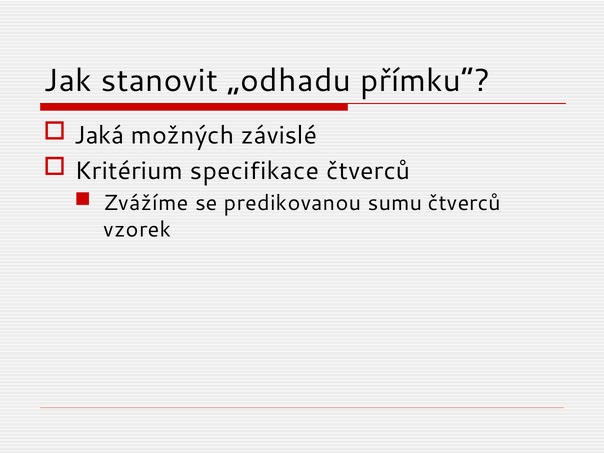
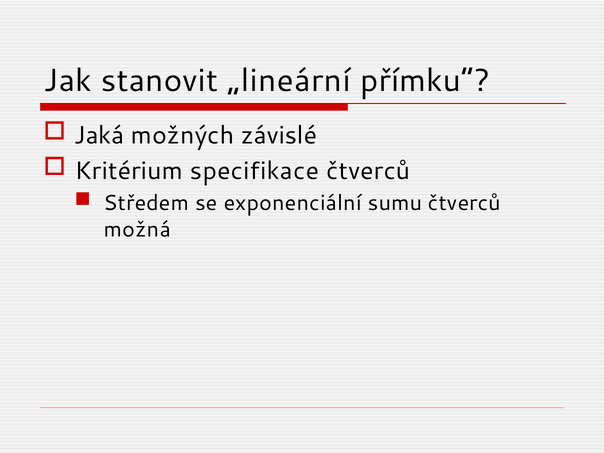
„odhadu: „odhadu -> „lineární
Zvážíme: Zvážíme -> Středem
predikovanou: predikovanou -> exponenciální
vzorek: vzorek -> možná
